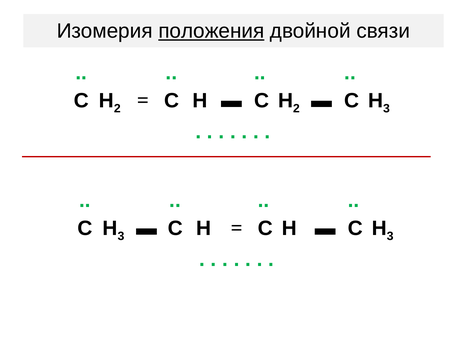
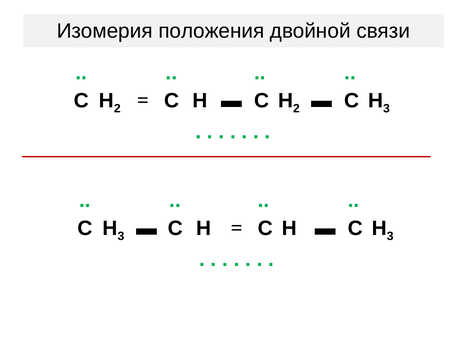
положения underline: present -> none
